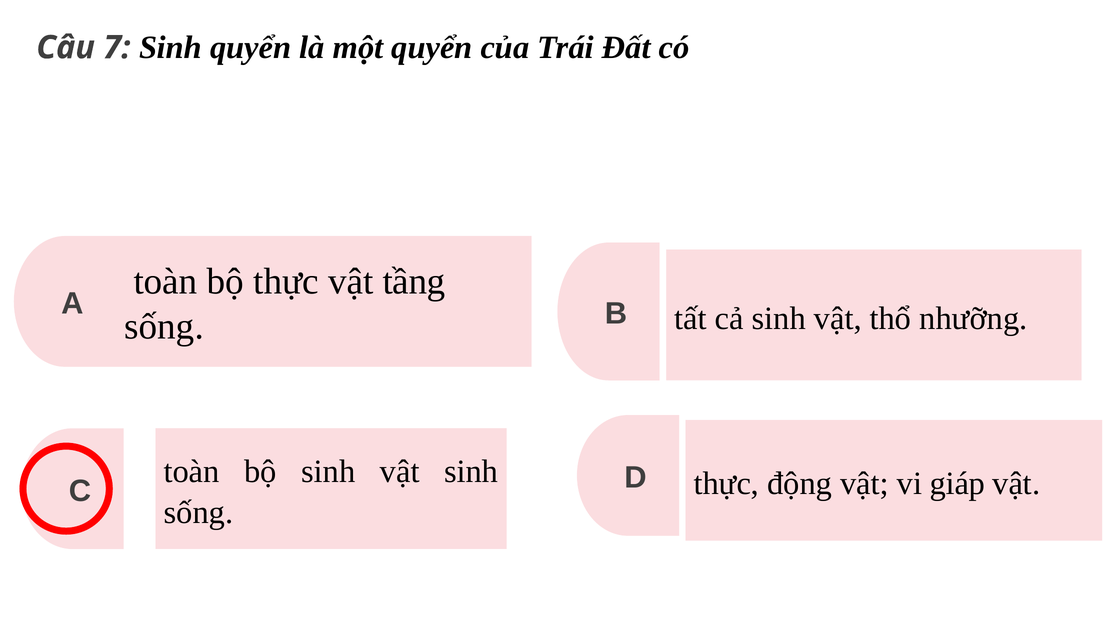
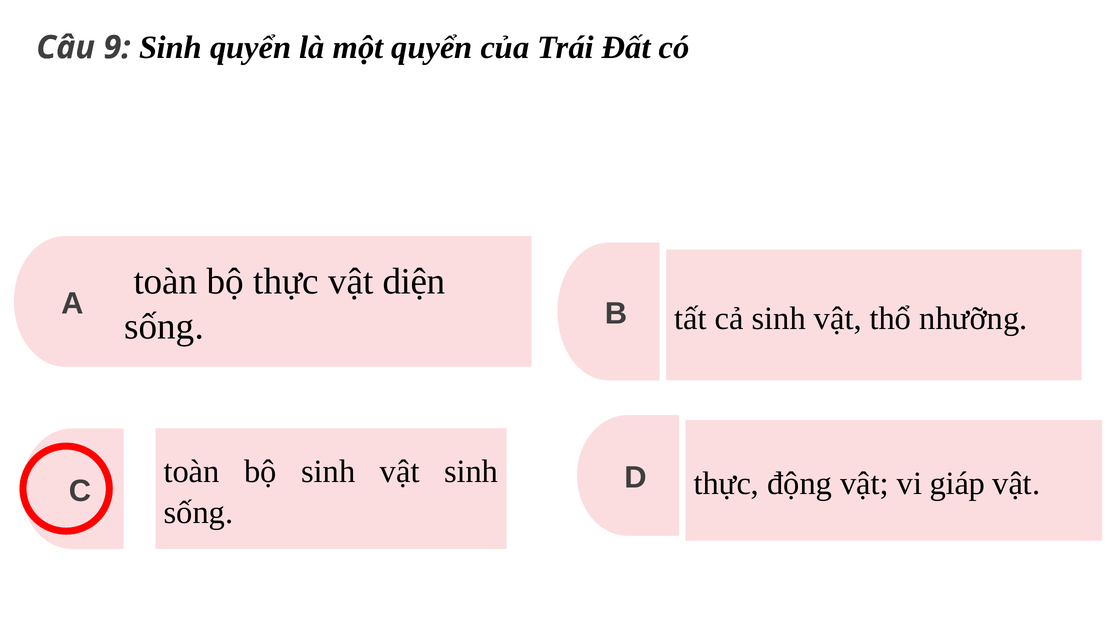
7: 7 -> 9
tầng: tầng -> diện
